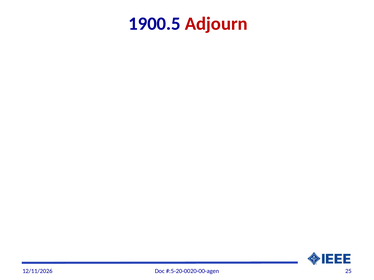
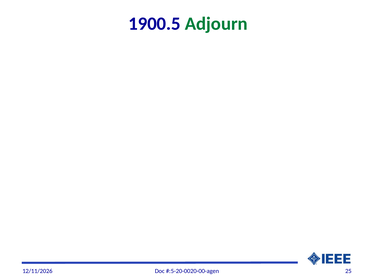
Adjourn colour: red -> green
